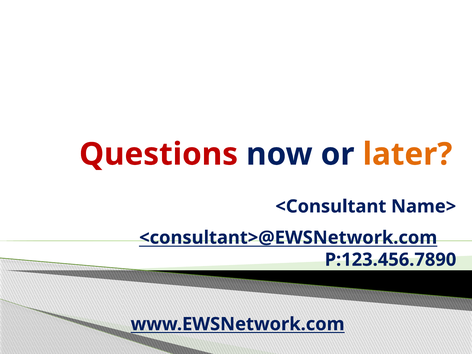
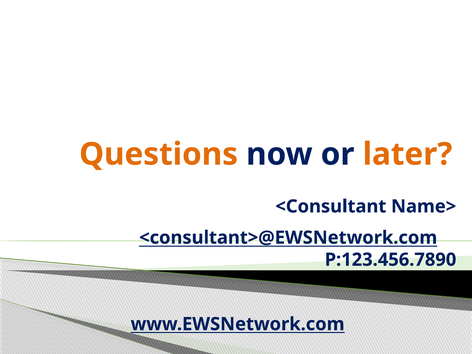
Questions colour: red -> orange
